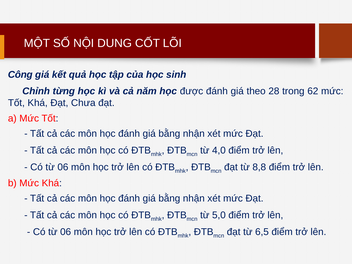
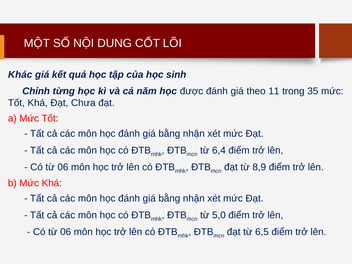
Công: Công -> Khác
28: 28 -> 11
62: 62 -> 35
4,0: 4,0 -> 6,4
8,8: 8,8 -> 8,9
